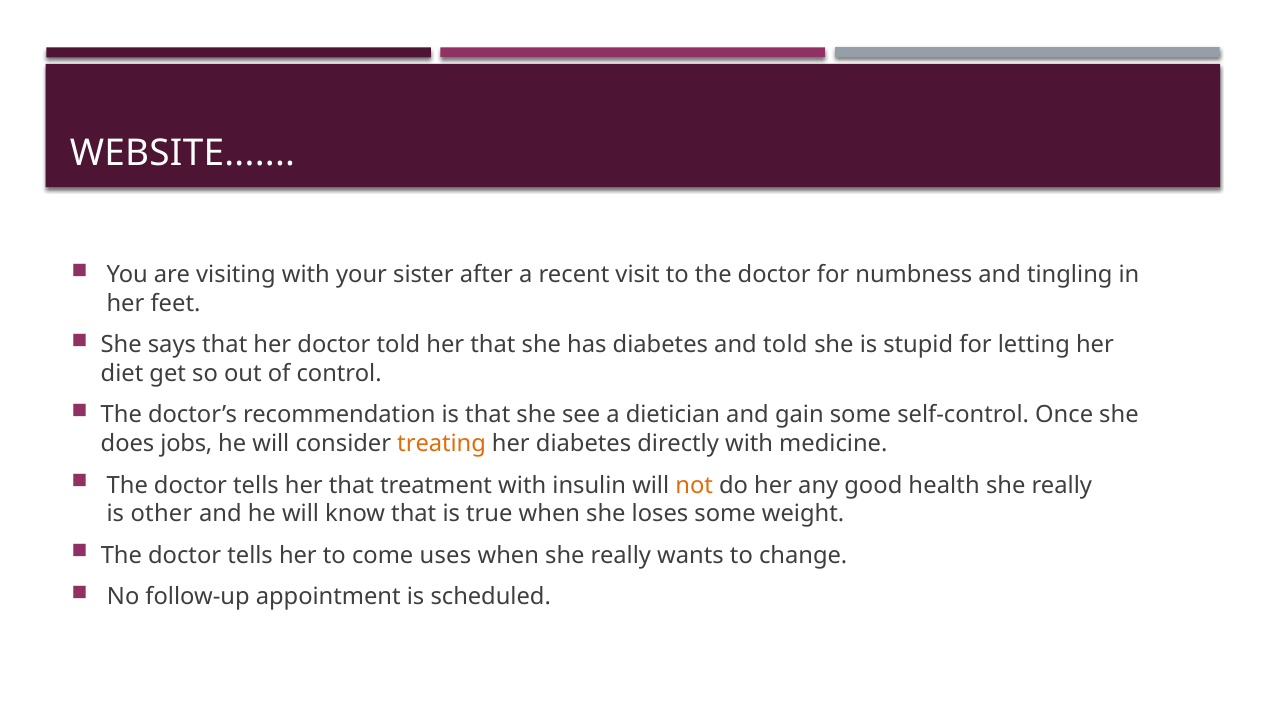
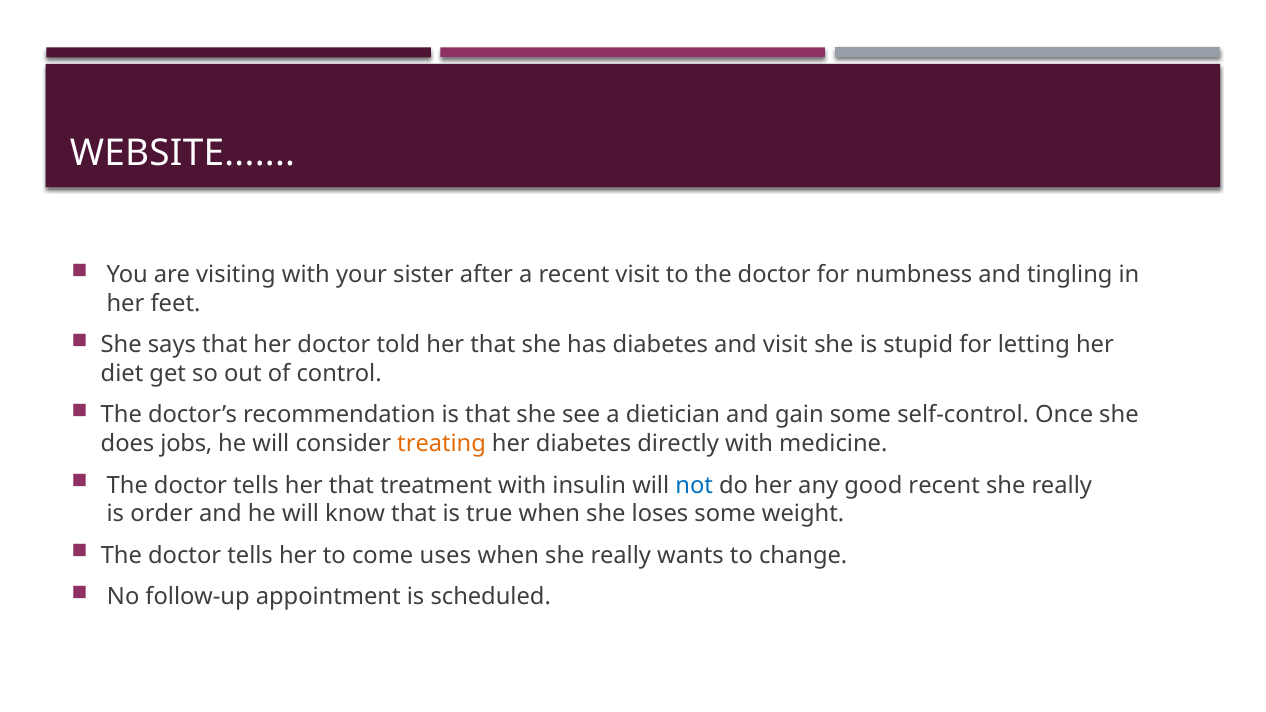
and told: told -> visit
not colour: orange -> blue
good health: health -> recent
other: other -> order
